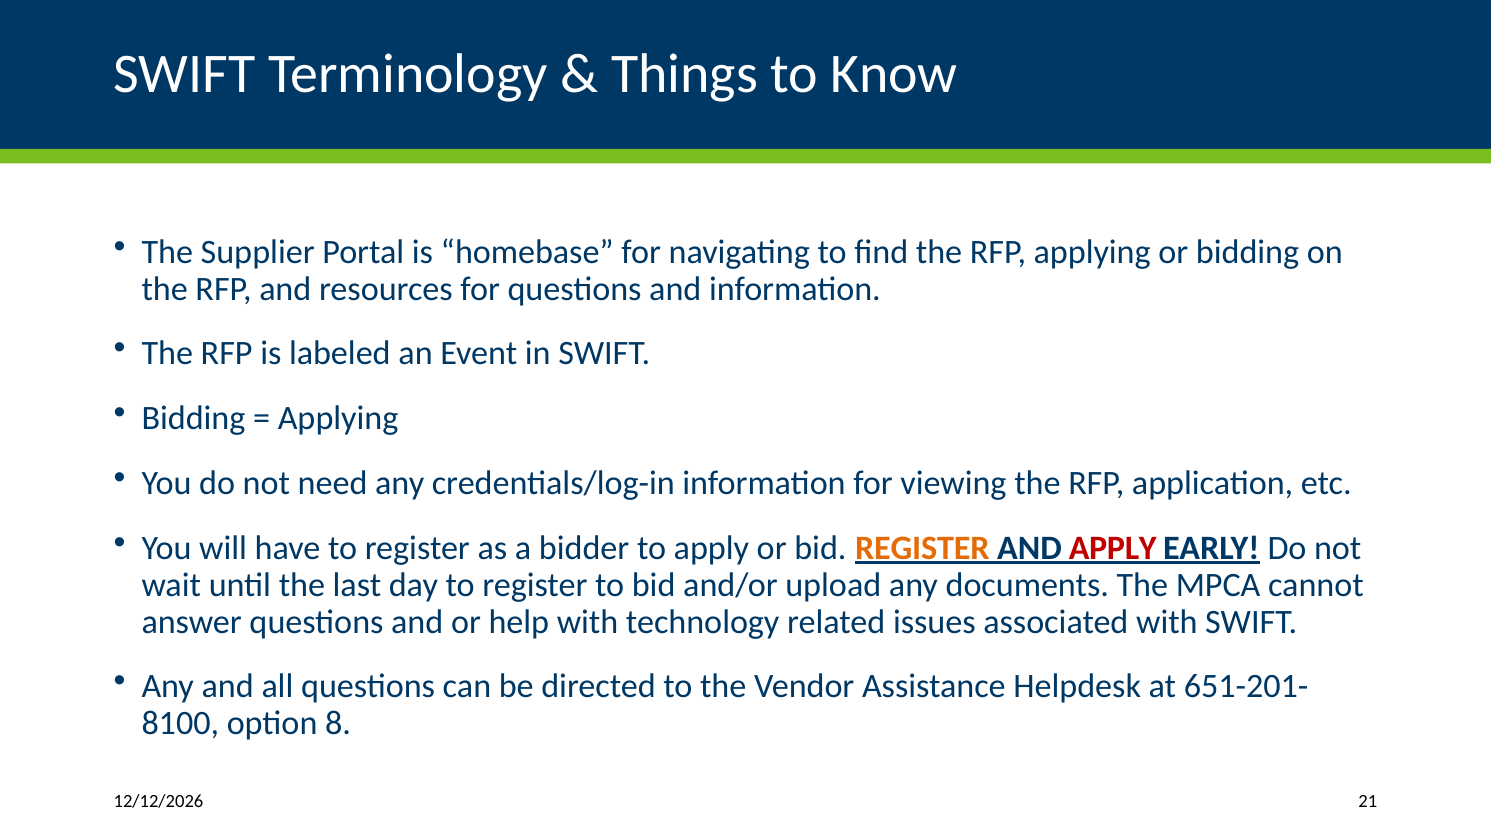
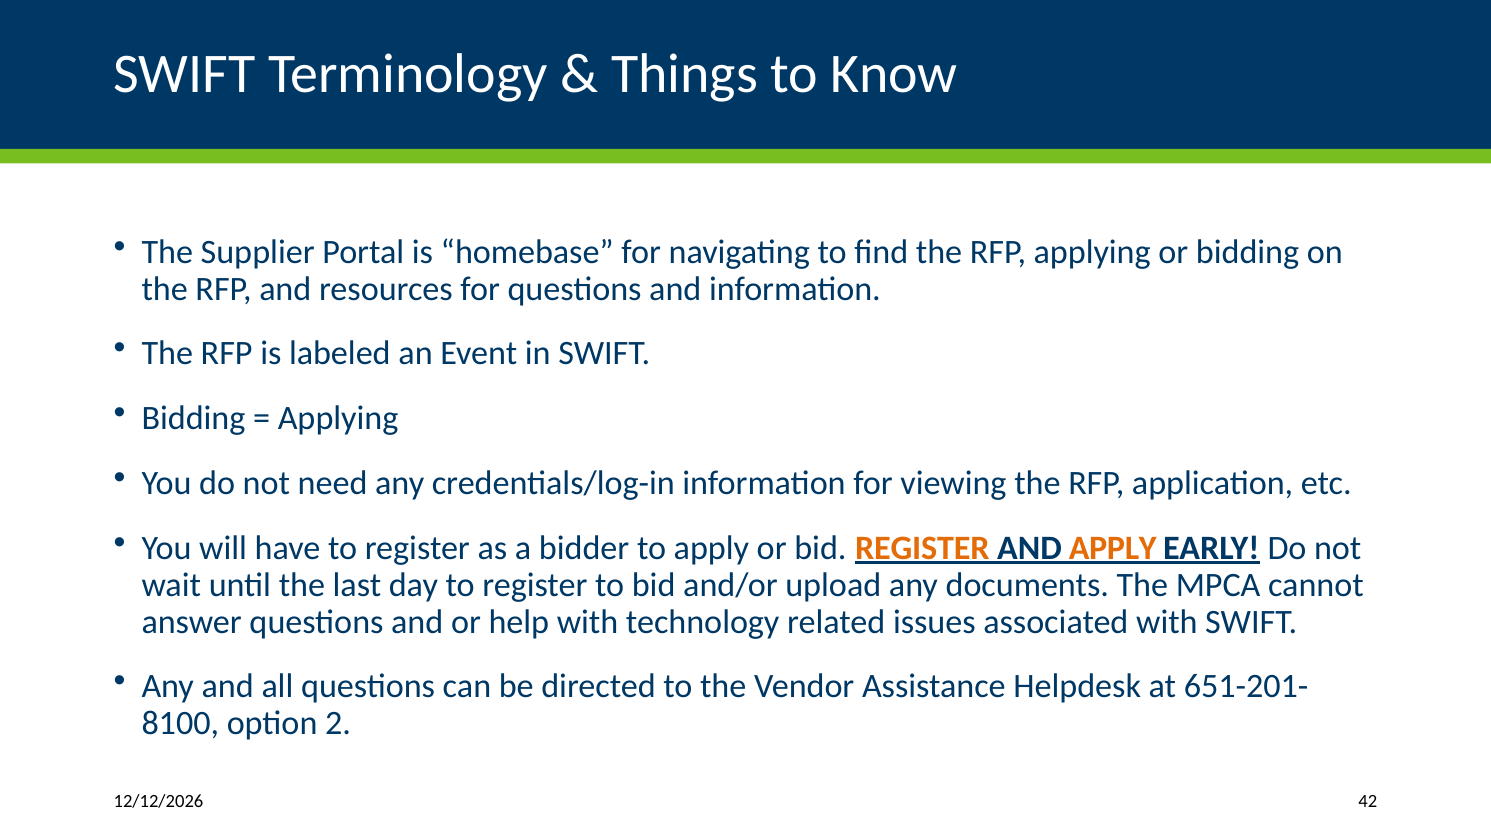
APPLY at (1113, 548) colour: red -> orange
8: 8 -> 2
21: 21 -> 42
